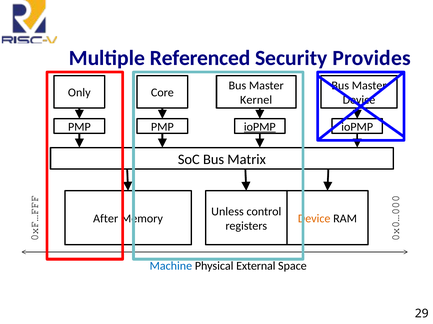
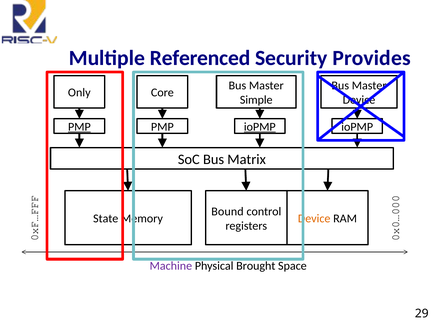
Kernel: Kernel -> Simple
PMP at (79, 127) underline: none -> present
Unless: Unless -> Bound
After: After -> State
Machine colour: blue -> purple
External: External -> Brought
